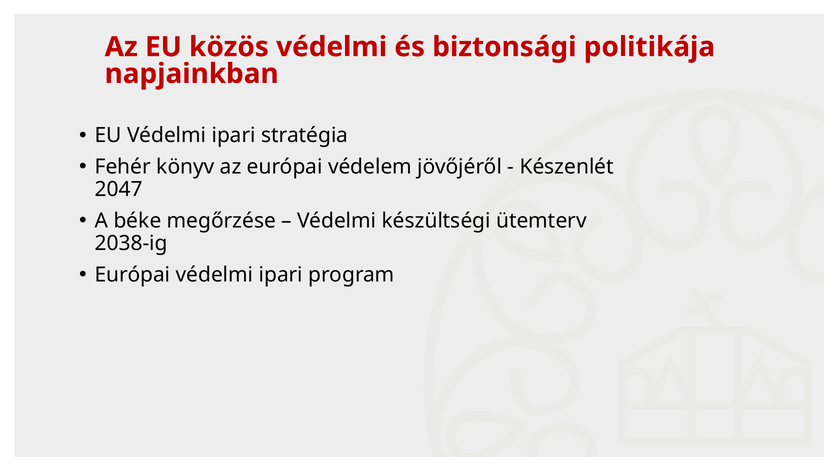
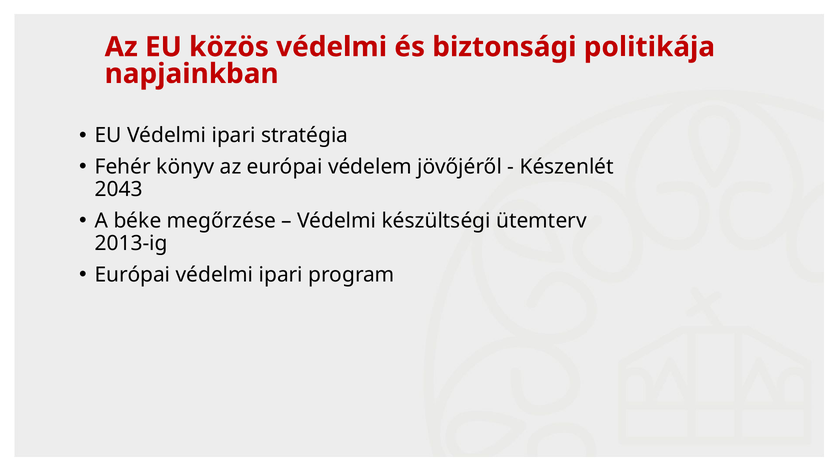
2047: 2047 -> 2043
2038-ig: 2038-ig -> 2013-ig
